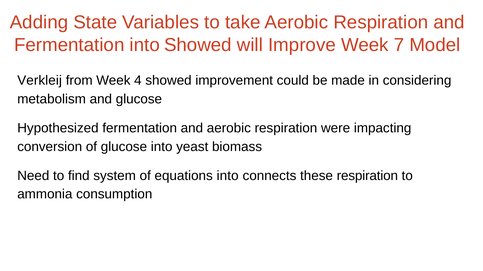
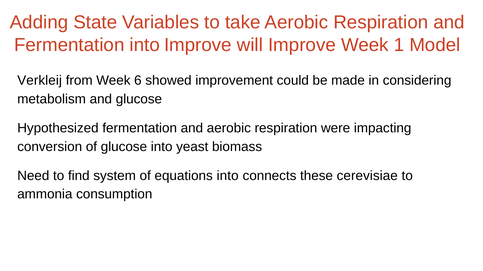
into Showed: Showed -> Improve
7: 7 -> 1
4: 4 -> 6
these respiration: respiration -> cerevisiae
